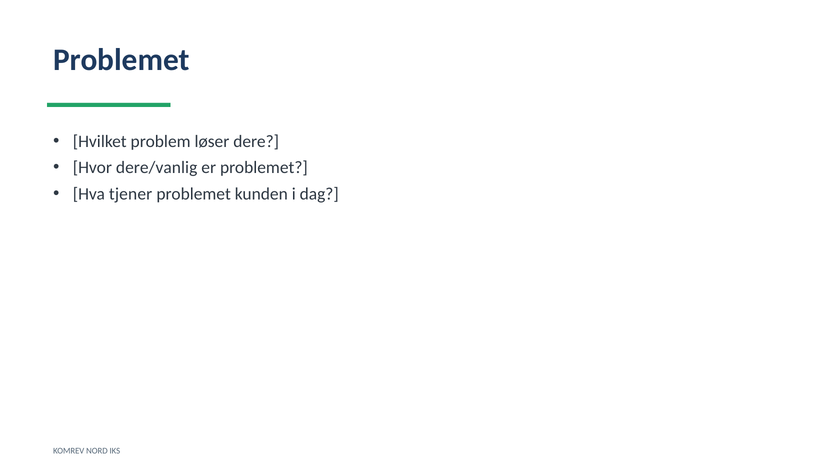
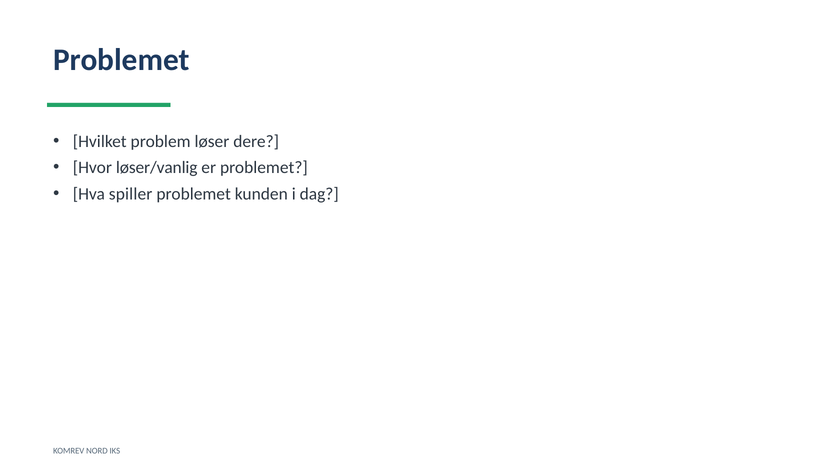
dere/vanlig: dere/vanlig -> løser/vanlig
tjener: tjener -> spiller
